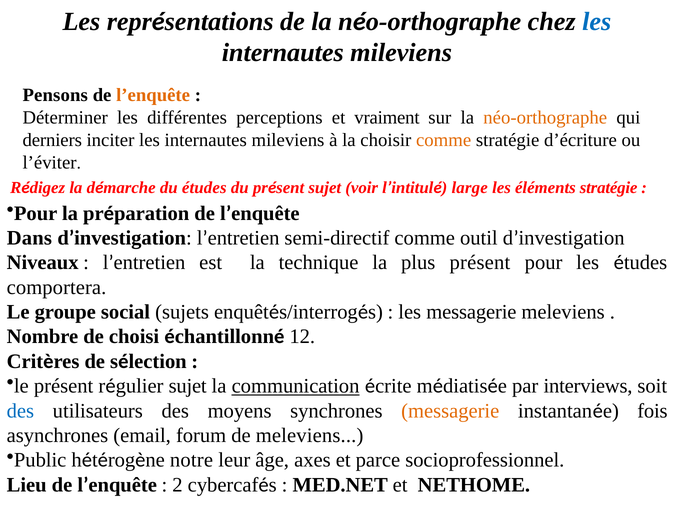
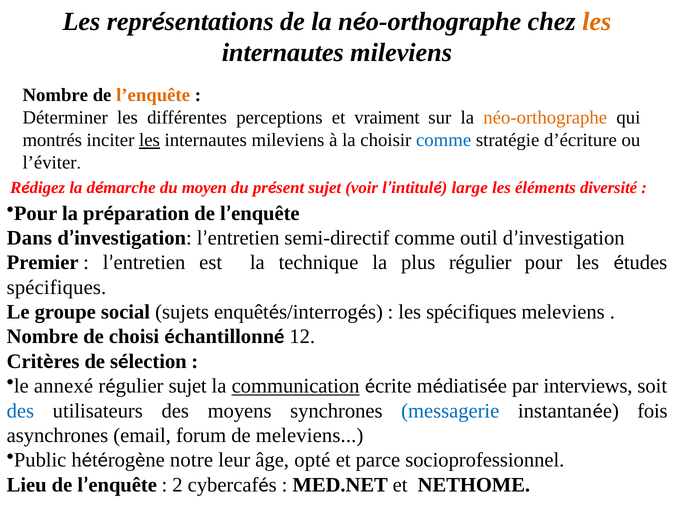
les at (597, 21) colour: blue -> orange
Pensons at (55, 95): Pensons -> Nombre
derniers: derniers -> montrés
les at (149, 140) underline: none -> present
comme at (444, 140) colour: orange -> blue
du études: études -> moyen
éléments stratégie: stratégie -> diversité
Niveaux: Niveaux -> Premier
plus présent: présent -> régulier
comportera at (57, 288): comportera -> spécifiques
les messagerie: messagerie -> spécifiques
le présent: présent -> annexé
messagerie at (450, 411) colour: orange -> blue
axes: axes -> opté
